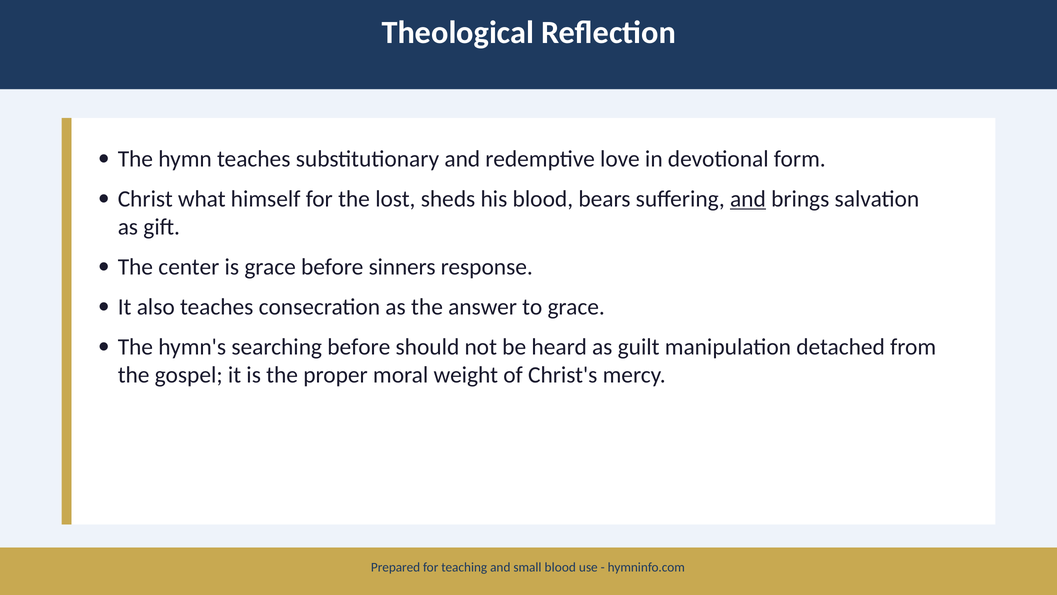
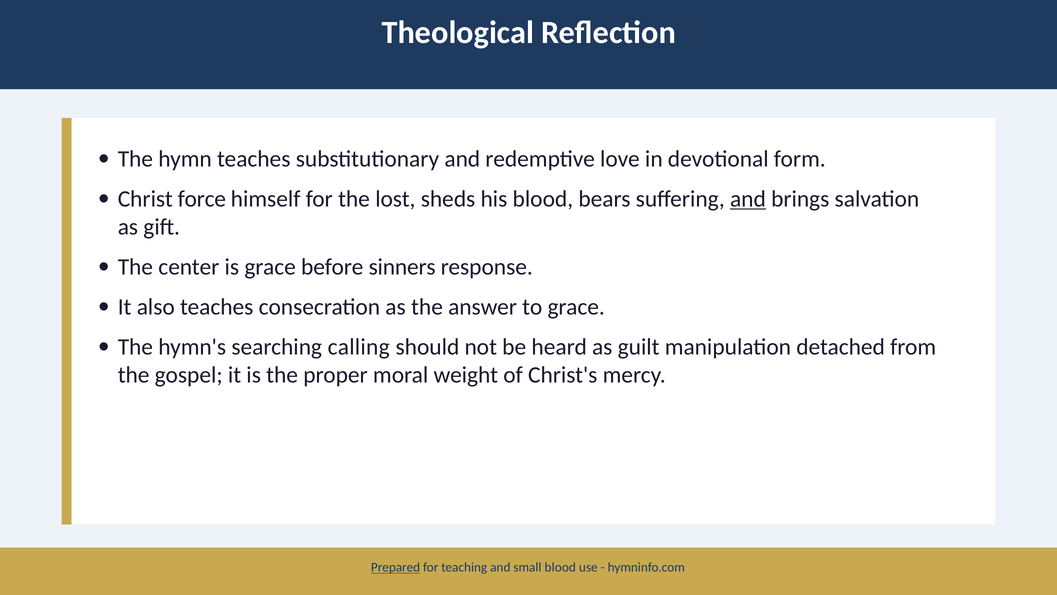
what: what -> force
searching before: before -> calling
Prepared underline: none -> present
